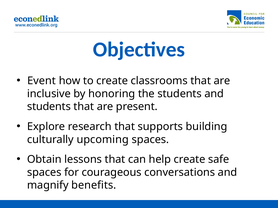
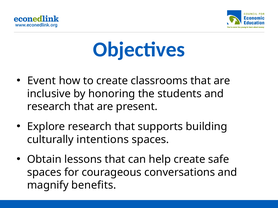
students at (49, 107): students -> research
upcoming: upcoming -> intentions
